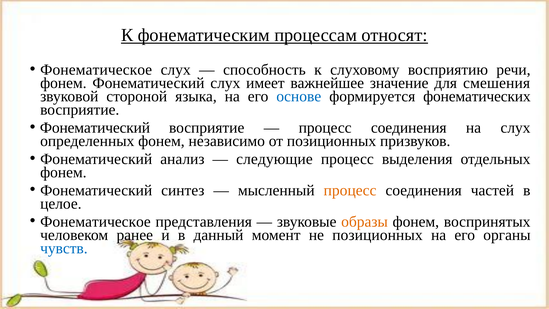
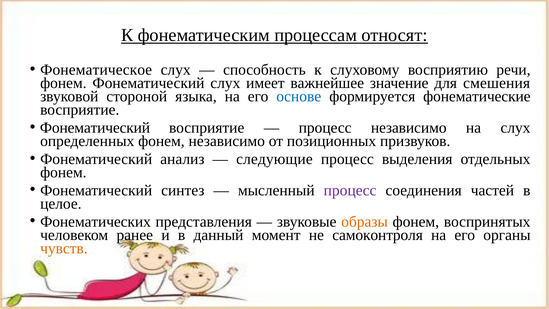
фонематических: фонематических -> фонематические
соединения at (409, 128): соединения -> независимо
процесс at (350, 190) colour: orange -> purple
Фонематическое at (95, 222): Фонематическое -> Фонематических
не позиционных: позиционных -> самоконтроля
чувств colour: blue -> orange
